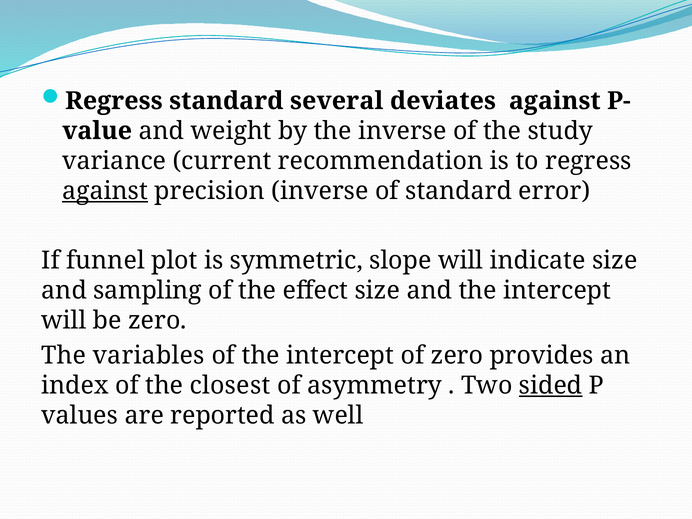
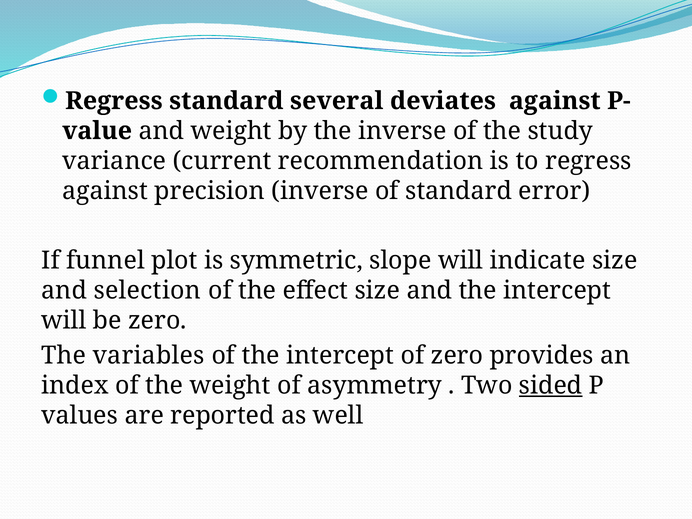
against at (105, 191) underline: present -> none
sampling: sampling -> selection
the closest: closest -> weight
